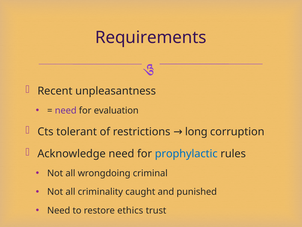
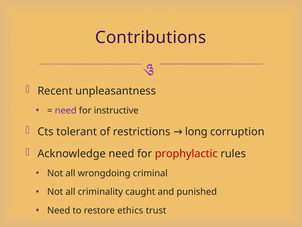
Requirements: Requirements -> Contributions
evaluation: evaluation -> instructive
prophylactic colour: blue -> red
